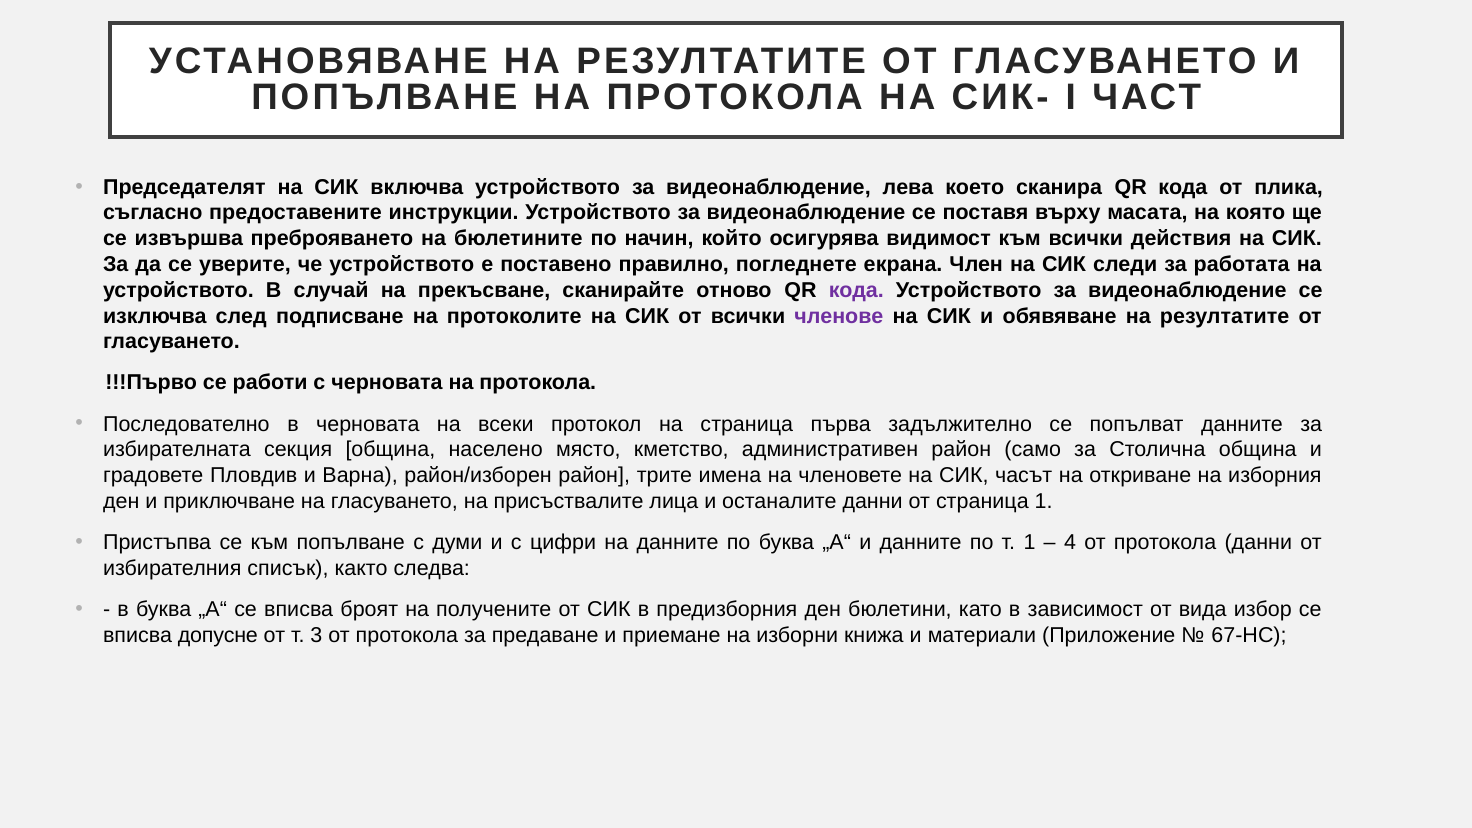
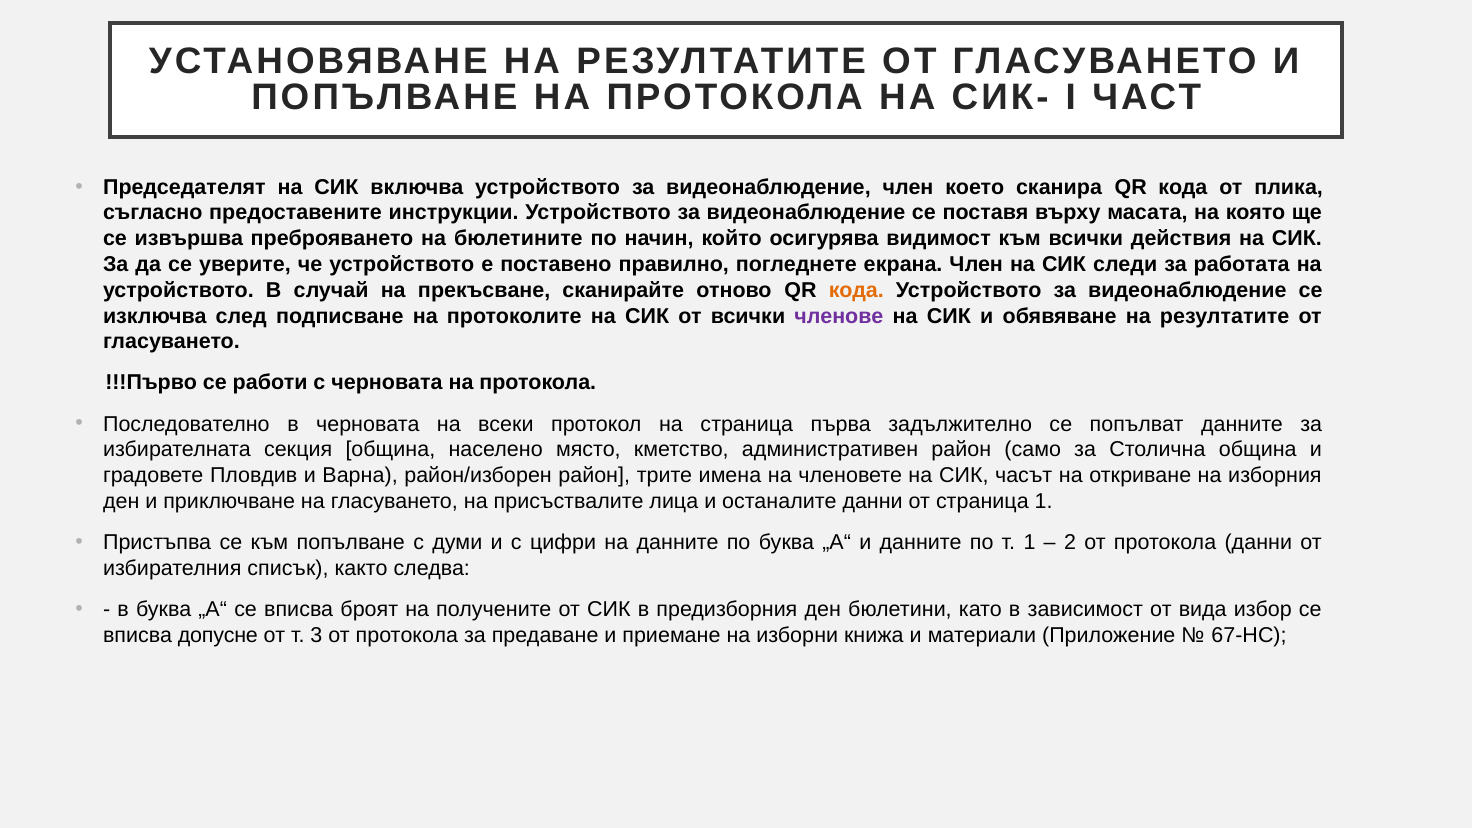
видеонаблюдение лева: лева -> член
кода at (856, 290) colour: purple -> orange
4: 4 -> 2
